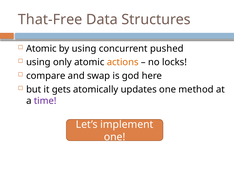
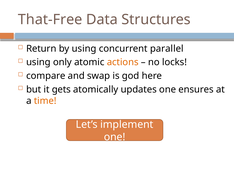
Atomic at (41, 48): Atomic -> Return
pushed: pushed -> parallel
method: method -> ensures
time colour: purple -> orange
